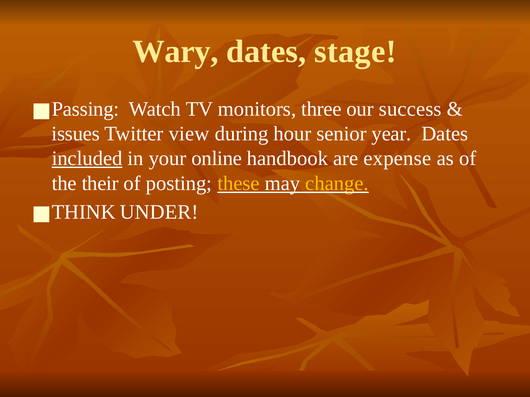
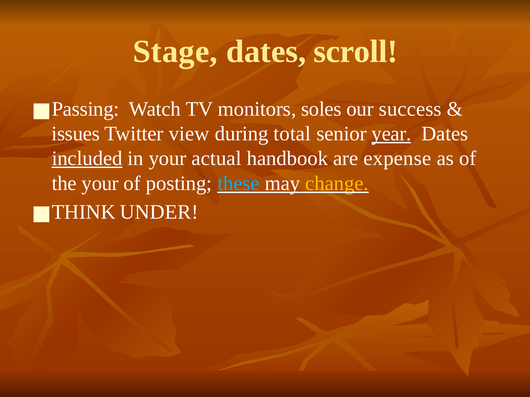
Wary: Wary -> Stage
stage: stage -> scroll
three: three -> soles
hour: hour -> total
year underline: none -> present
online: online -> actual
the their: their -> your
these colour: yellow -> light blue
